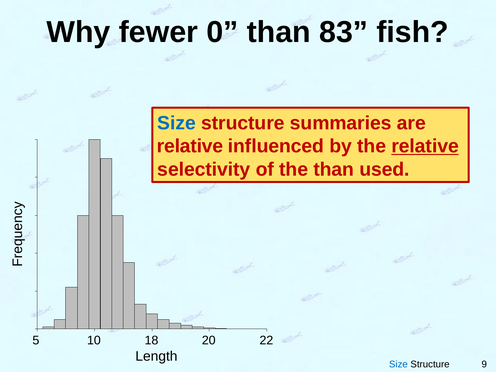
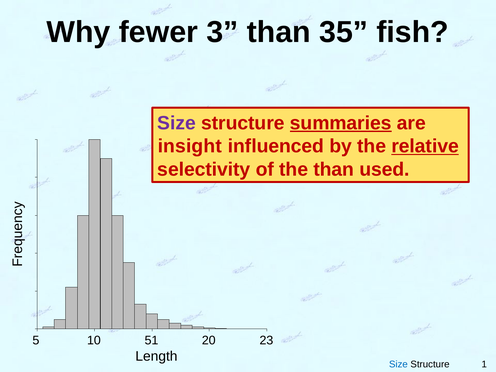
0: 0 -> 3
83: 83 -> 35
Size at (177, 123) colour: blue -> purple
summaries underline: none -> present
relative at (190, 146): relative -> insight
18: 18 -> 51
22: 22 -> 23
9: 9 -> 1
